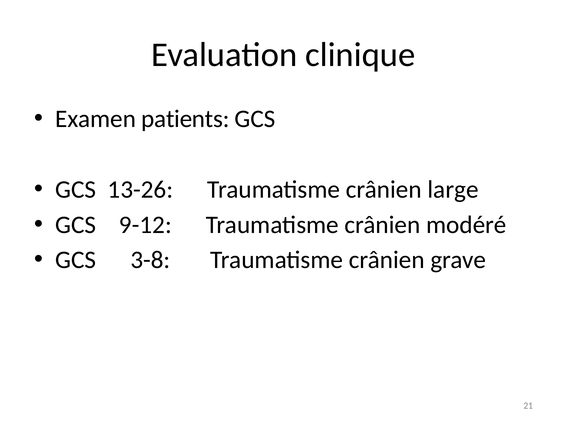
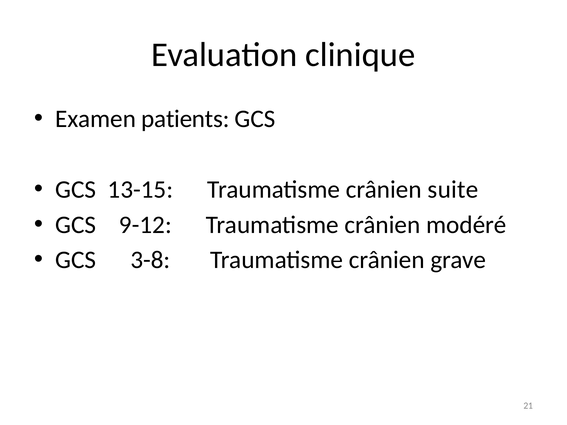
13-26: 13-26 -> 13-15
large: large -> suite
